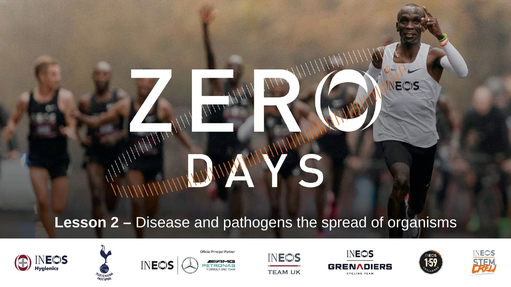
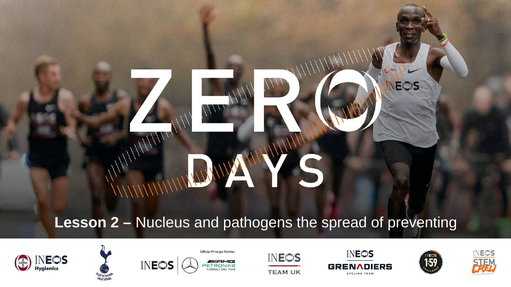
Disease: Disease -> Nucleus
organisms: organisms -> preventing
